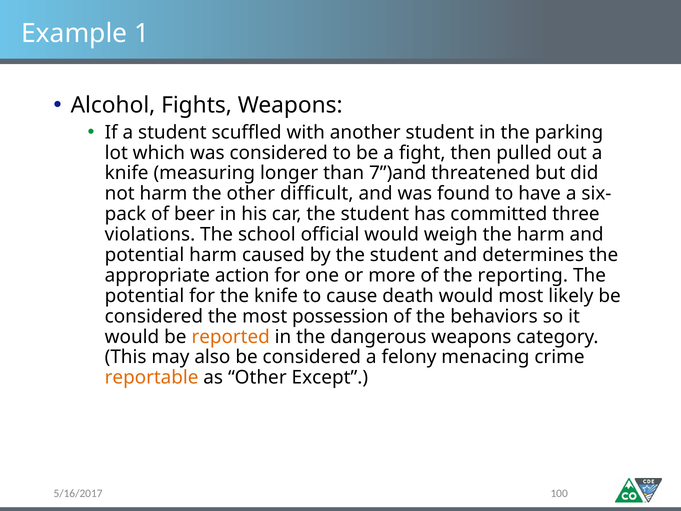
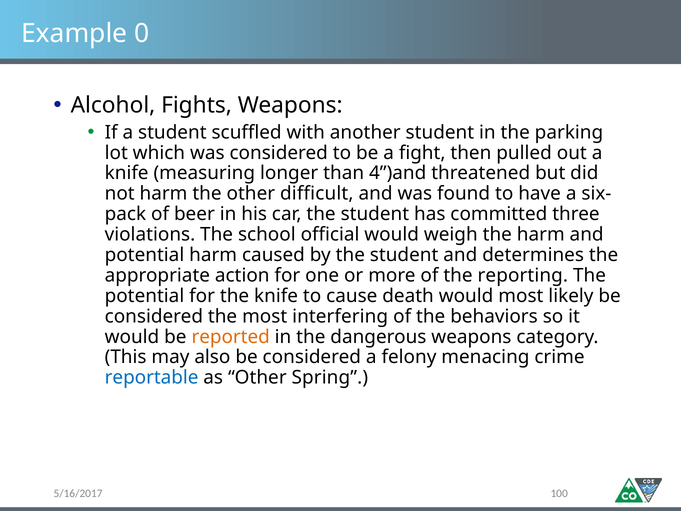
1: 1 -> 0
7”)and: 7”)and -> 4”)and
possession: possession -> interfering
reportable colour: orange -> blue
Except: Except -> Spring
